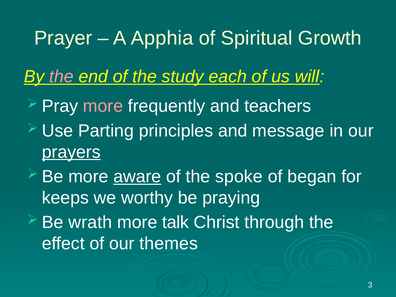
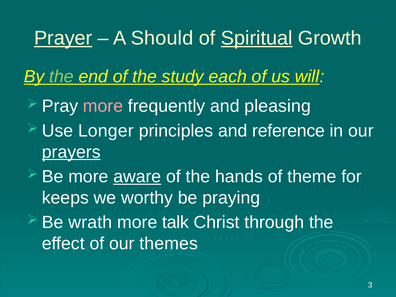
Prayer underline: none -> present
Apphia: Apphia -> Should
Spiritual underline: none -> present
the at (61, 76) colour: pink -> light green
teachers: teachers -> pleasing
Parting: Parting -> Longer
message: message -> reference
spoke: spoke -> hands
began: began -> theme
